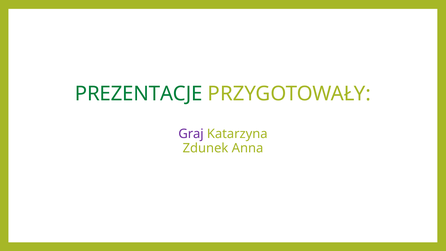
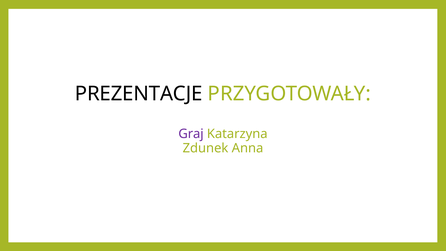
PREZENTACJE colour: green -> black
